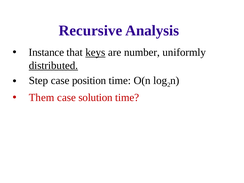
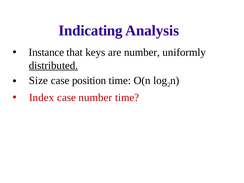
Recursive: Recursive -> Indicating
keys underline: present -> none
Step: Step -> Size
Them: Them -> Index
case solution: solution -> number
